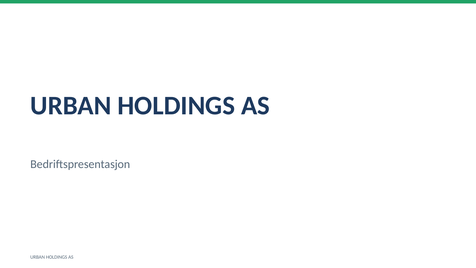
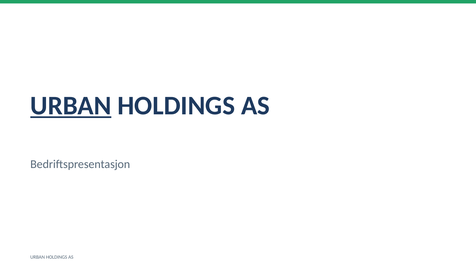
URBAN at (71, 106) underline: none -> present
